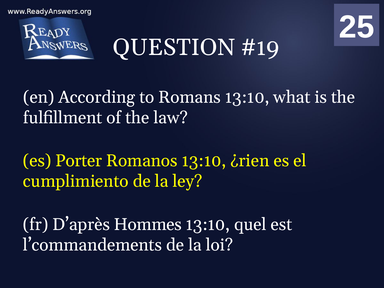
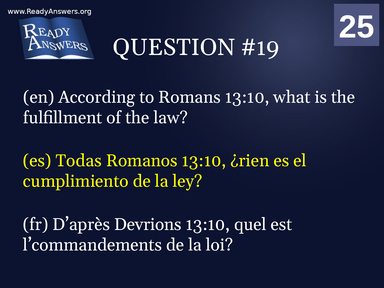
Porter: Porter -> Todas
Hommes: Hommes -> Devrions
